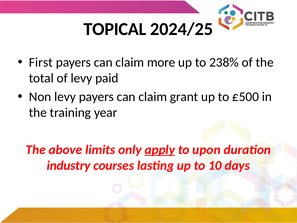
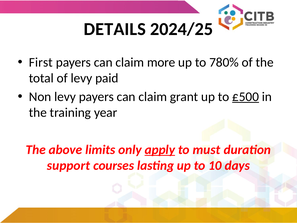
TOPICAL: TOPICAL -> DETAILS
238%: 238% -> 780%
£500 underline: none -> present
upon: upon -> must
industry: industry -> support
